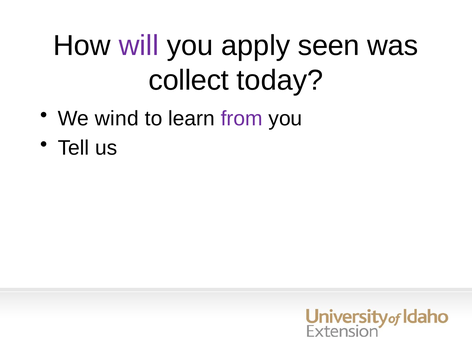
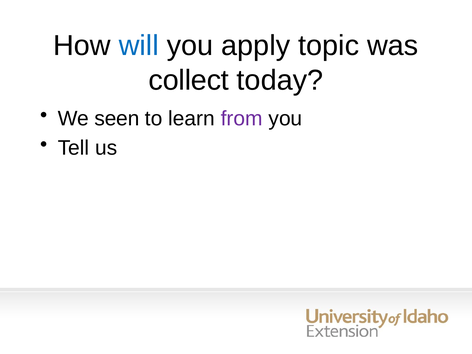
will colour: purple -> blue
seen: seen -> topic
wind: wind -> seen
